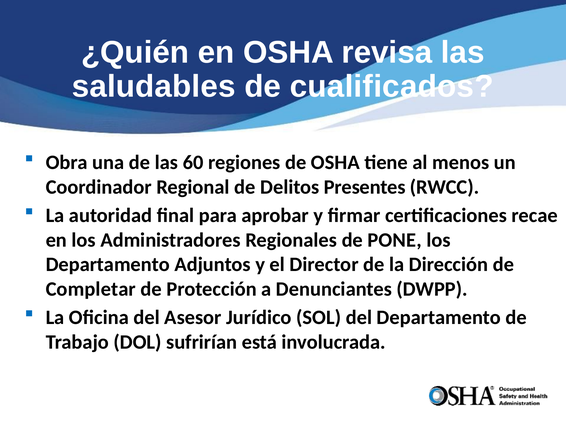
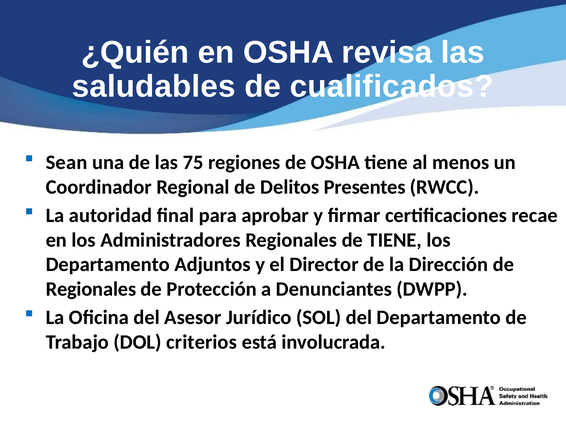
Obra: Obra -> Sean
60: 60 -> 75
de PONE: PONE -> TIENE
Completar at (91, 289): Completar -> Regionales
sufrirían: sufrirían -> criterios
